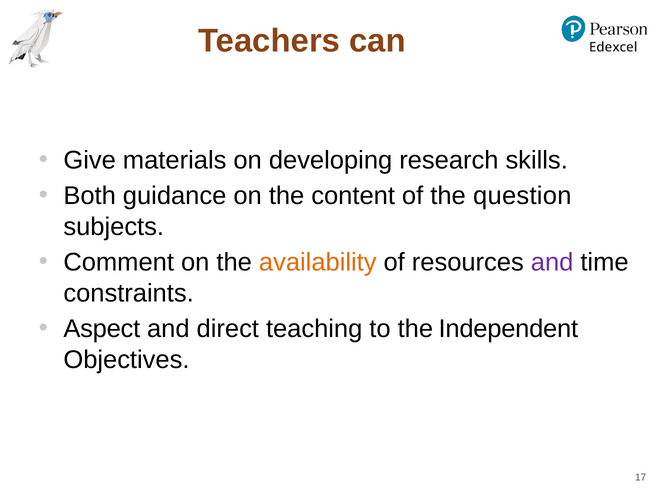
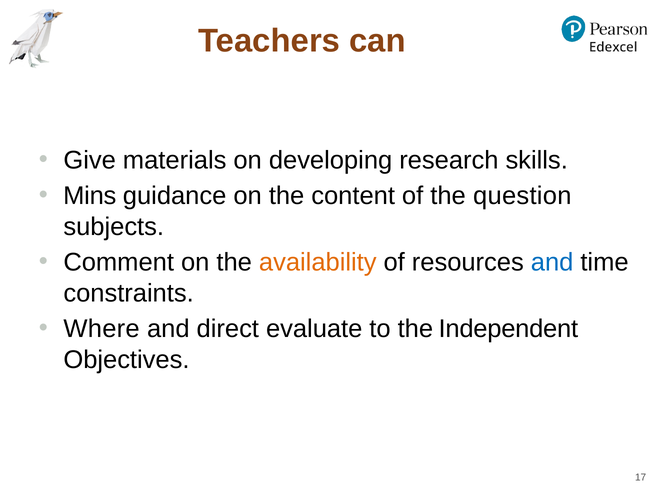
Both: Both -> Mins
and at (552, 262) colour: purple -> blue
Aspect: Aspect -> Where
teaching: teaching -> evaluate
